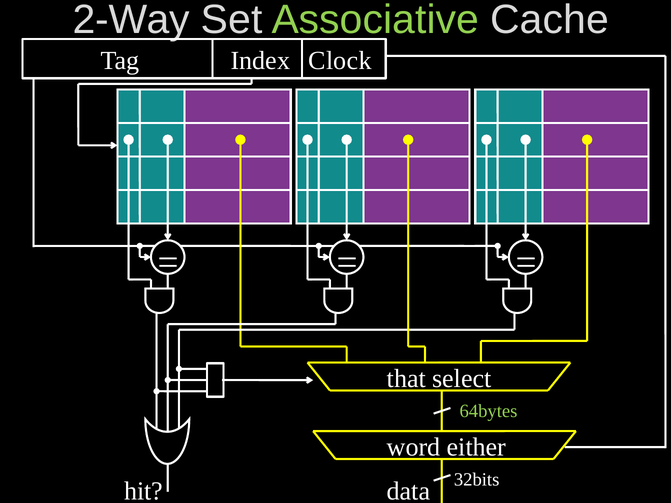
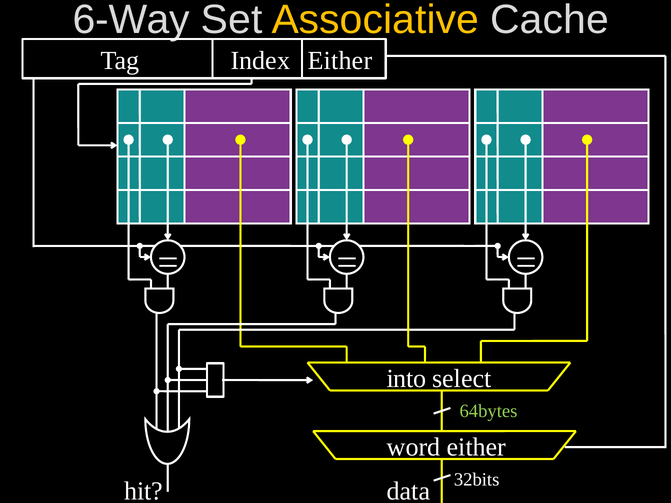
2-Way: 2-Way -> 6-Way
Associative colour: light green -> yellow
Index Clock: Clock -> Either
that: that -> into
